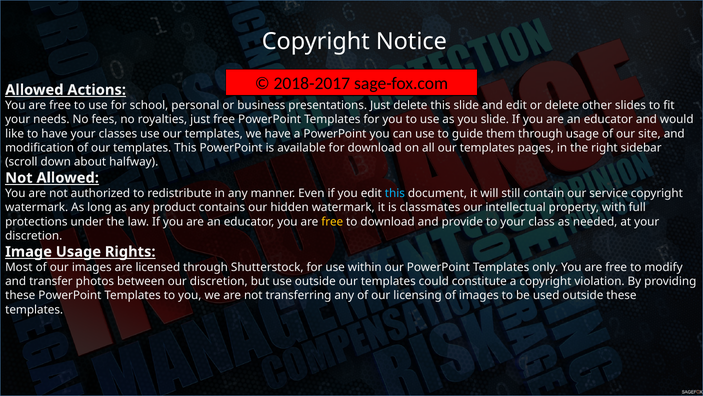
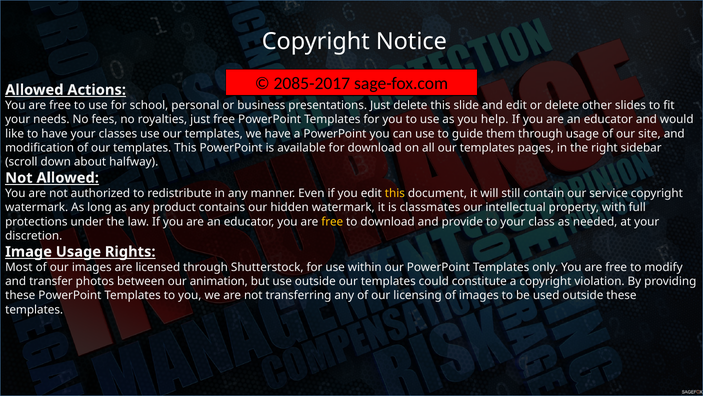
2018-2017: 2018-2017 -> 2085-2017
you slide: slide -> help
this at (395, 193) colour: light blue -> yellow
our discretion: discretion -> animation
